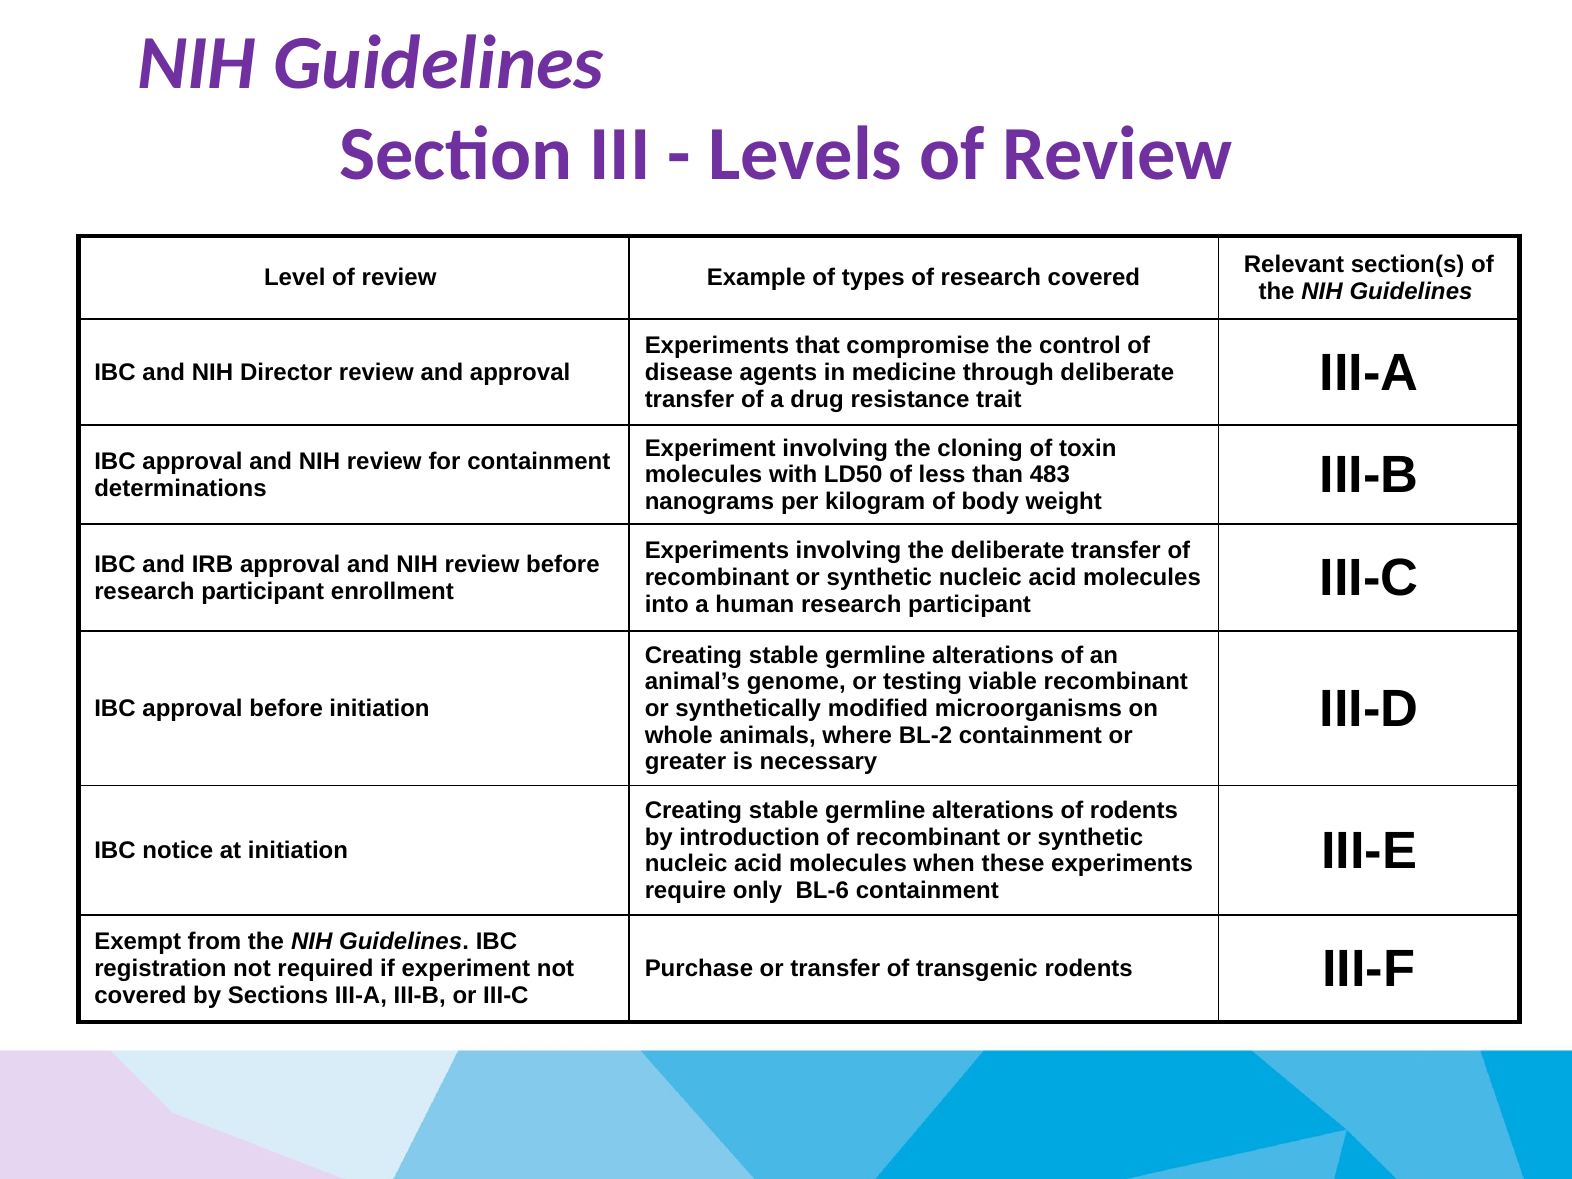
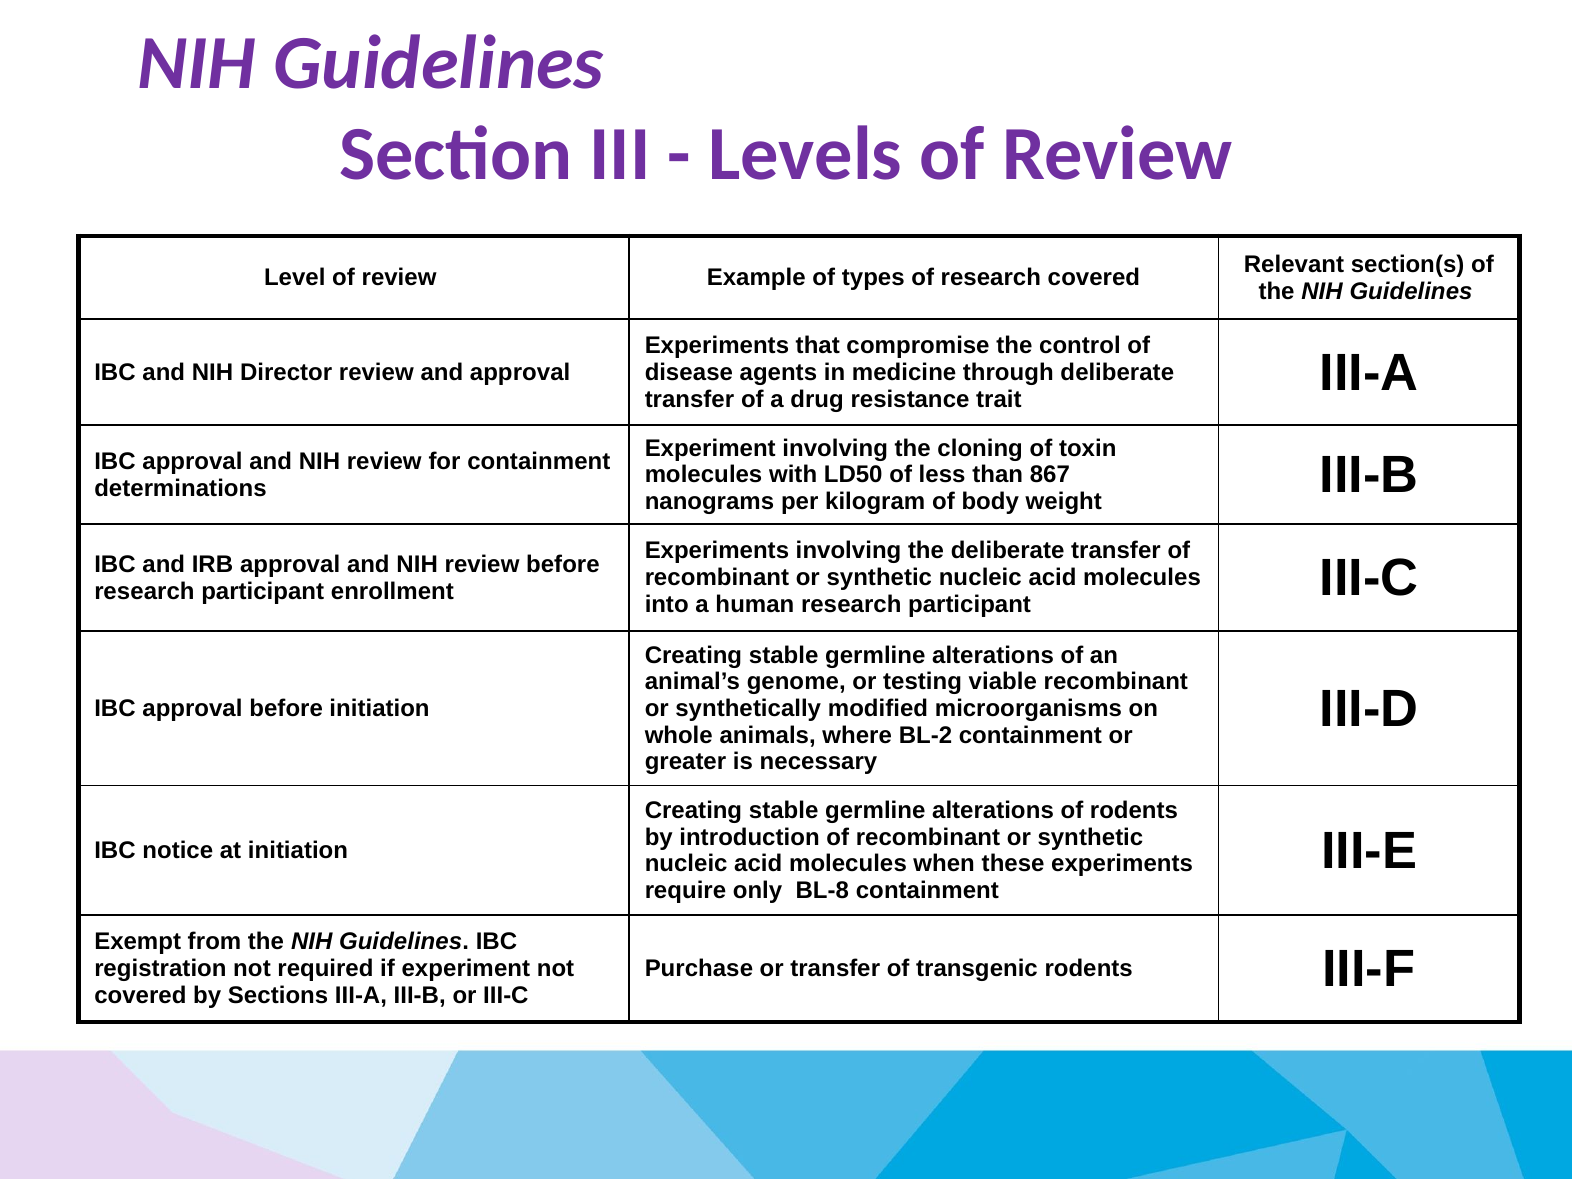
483: 483 -> 867
BL-6: BL-6 -> BL-8
